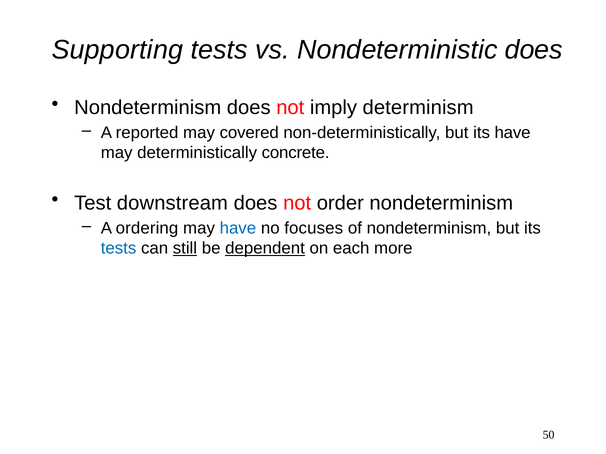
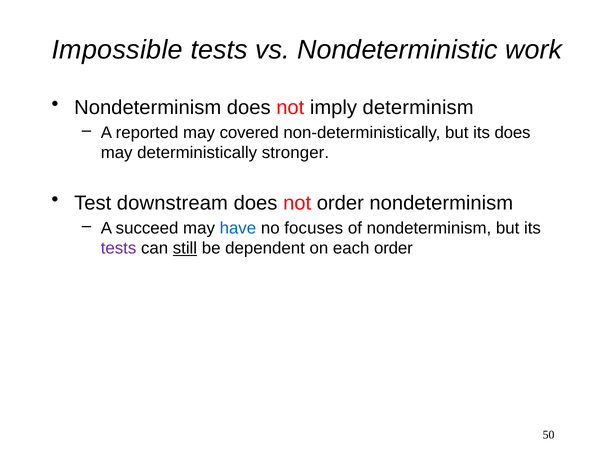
Supporting: Supporting -> Impossible
Nondeterministic does: does -> work
its have: have -> does
concrete: concrete -> stronger
ordering: ordering -> succeed
tests at (119, 249) colour: blue -> purple
dependent underline: present -> none
each more: more -> order
